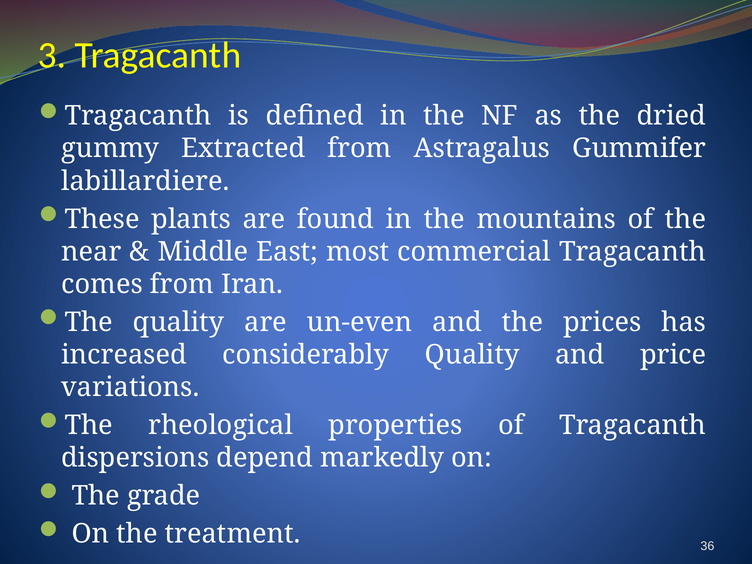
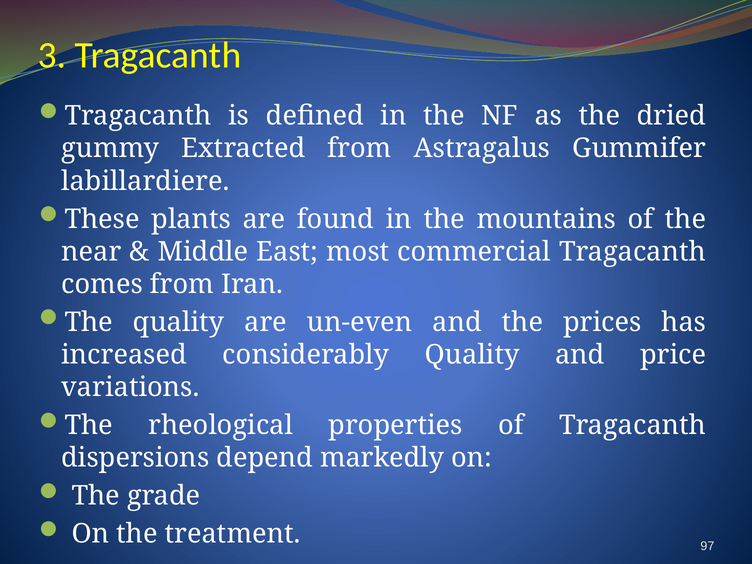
36: 36 -> 97
